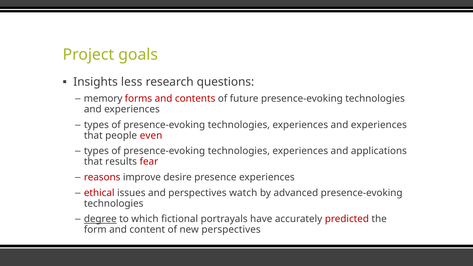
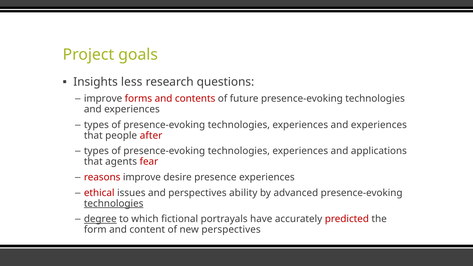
memory at (103, 99): memory -> improve
even: even -> after
results: results -> agents
watch: watch -> ability
technologies at (114, 204) underline: none -> present
